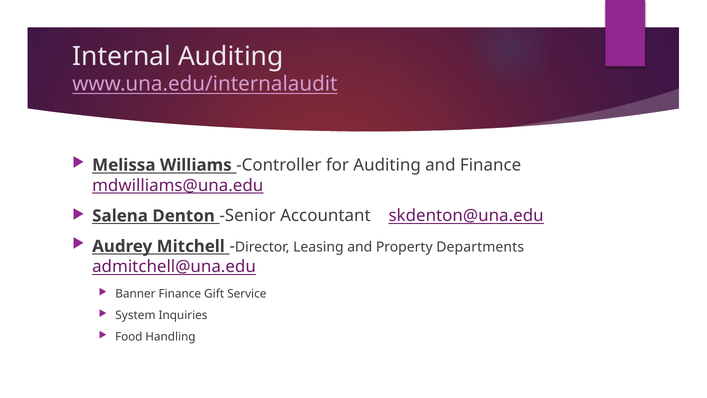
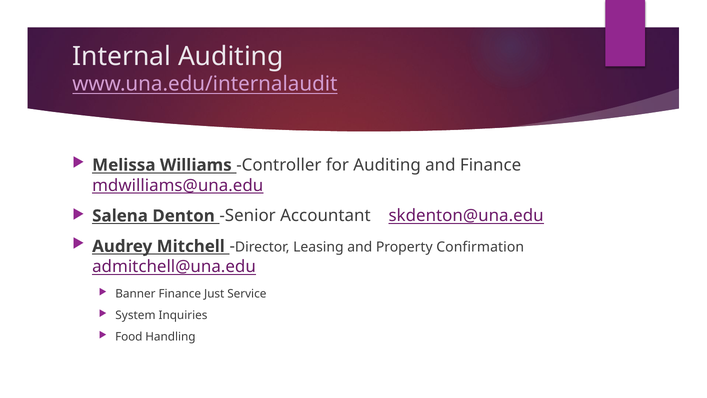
Departments: Departments -> Confirmation
Gift: Gift -> Just
